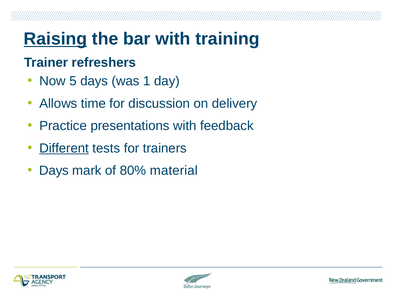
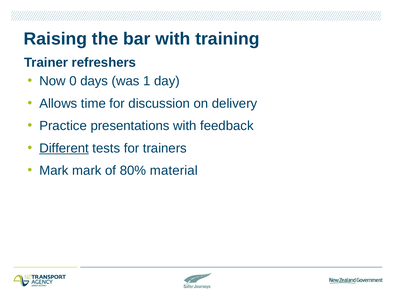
Raising underline: present -> none
5: 5 -> 0
Days at (54, 171): Days -> Mark
